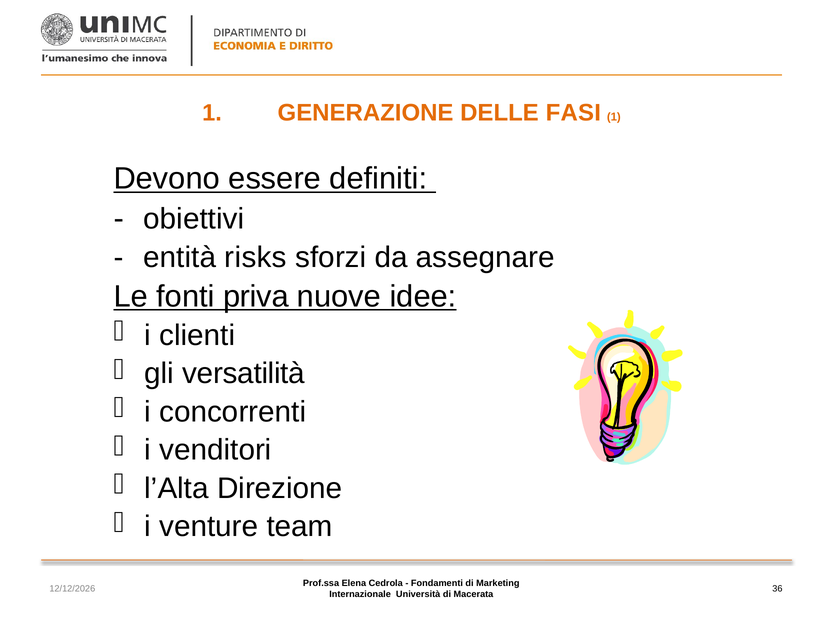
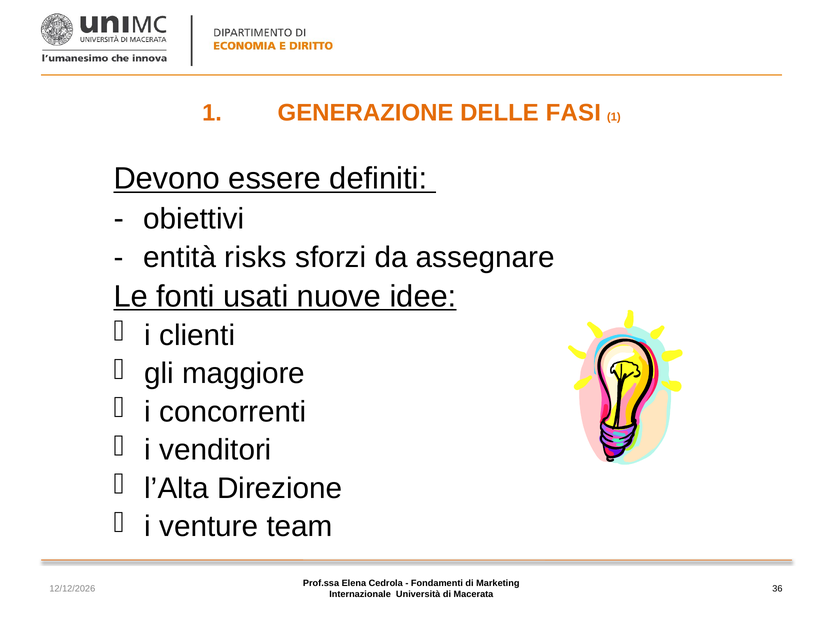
priva: priva -> usati
versatilità: versatilità -> maggiore
